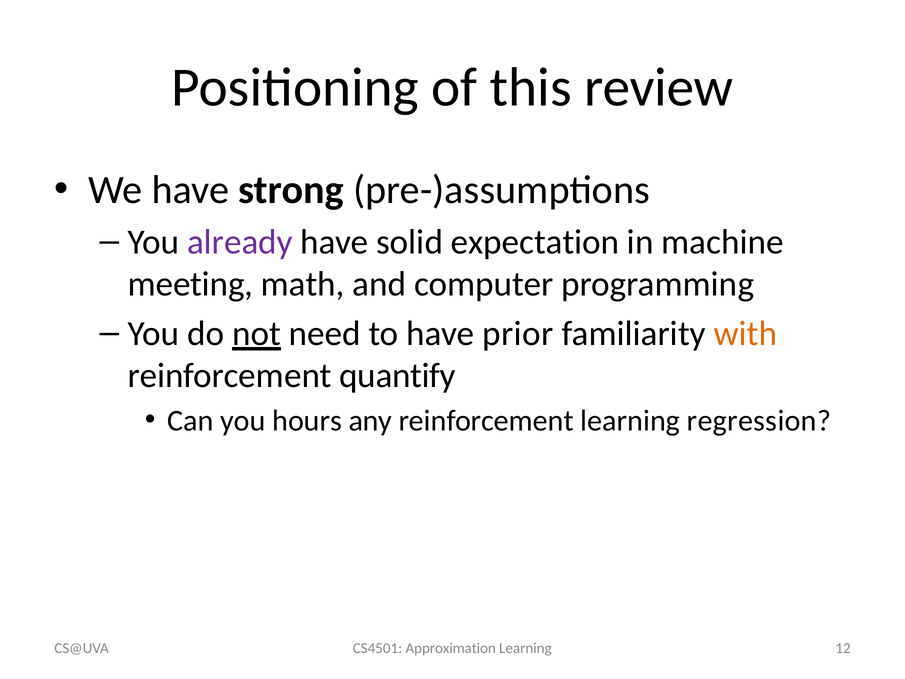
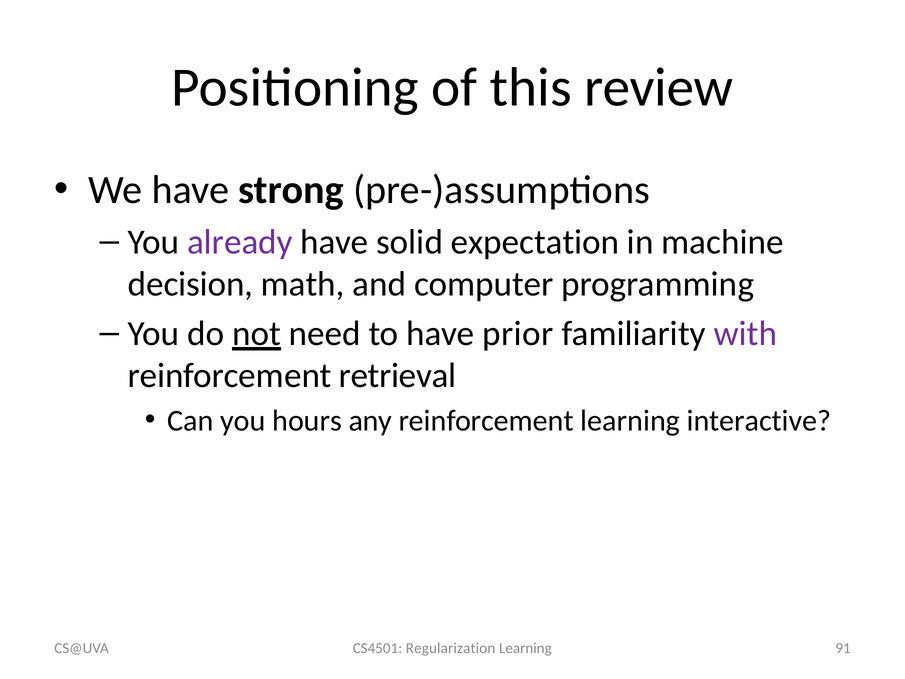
meeting: meeting -> decision
with colour: orange -> purple
quantify: quantify -> retrieval
regression: regression -> interactive
Approximation: Approximation -> Regularization
12: 12 -> 91
